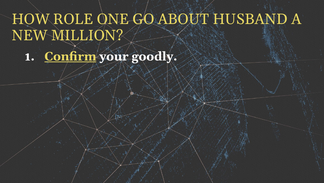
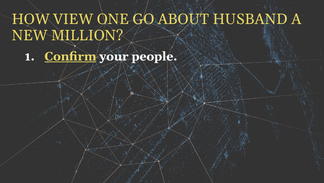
ROLE: ROLE -> VIEW
goodly: goodly -> people
